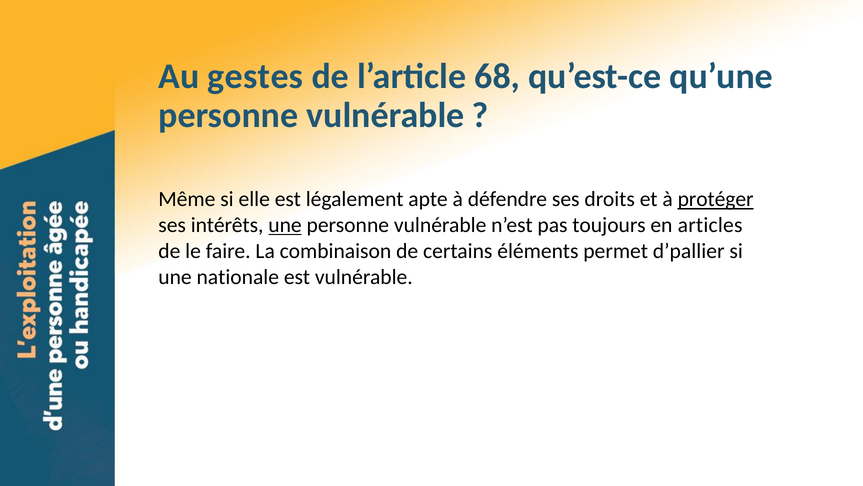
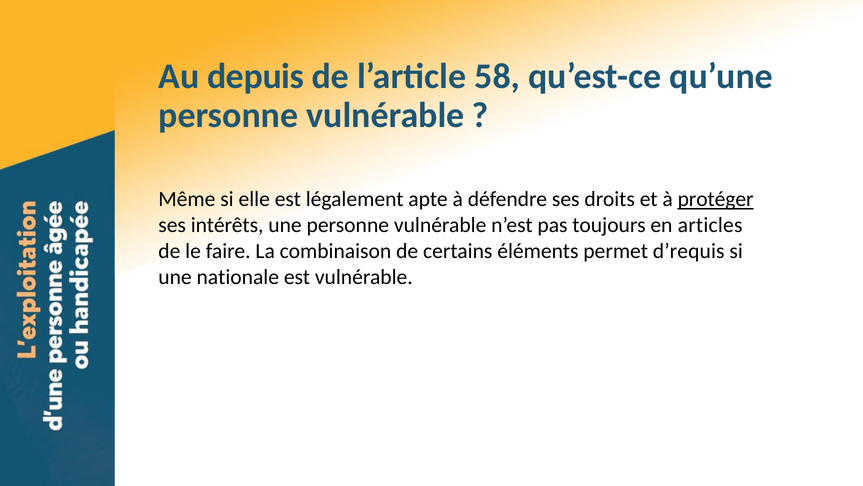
gestes: gestes -> depuis
68: 68 -> 58
une at (285, 225) underline: present -> none
d’pallier: d’pallier -> d’requis
